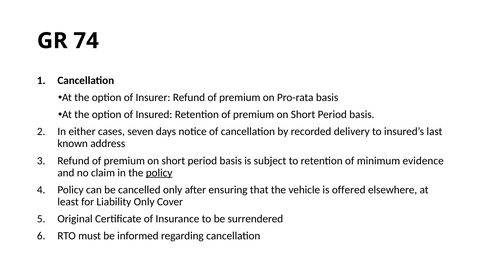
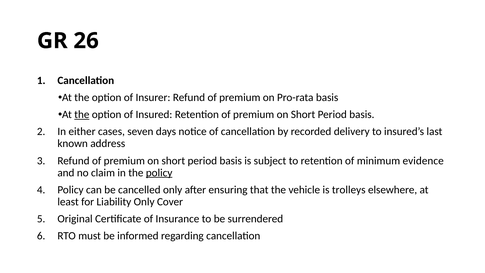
74: 74 -> 26
the at (82, 114) underline: none -> present
offered: offered -> trolleys
